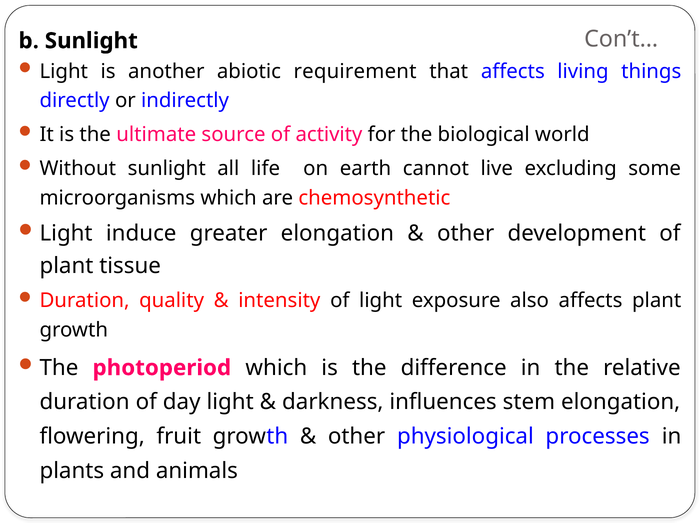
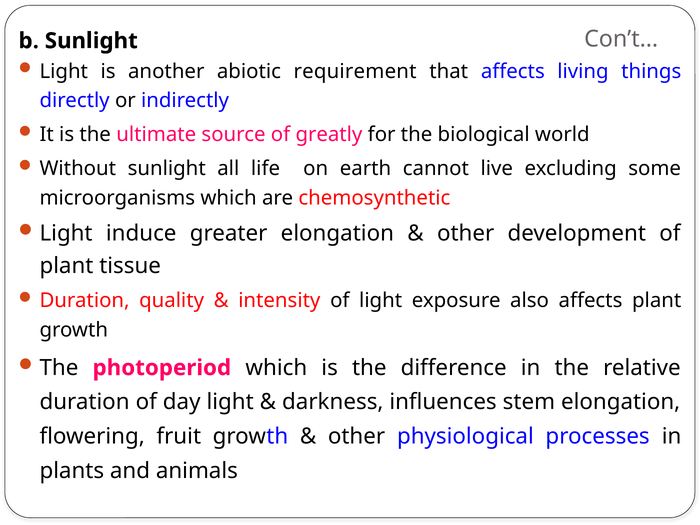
activity: activity -> greatly
